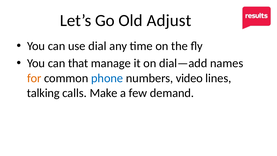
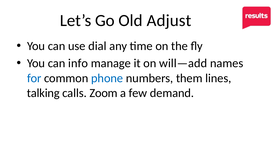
that: that -> info
dial—add: dial—add -> will—add
for colour: orange -> blue
video: video -> them
Make: Make -> Zoom
